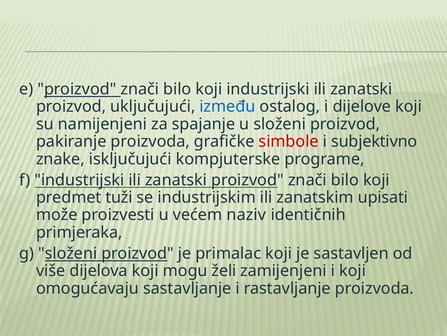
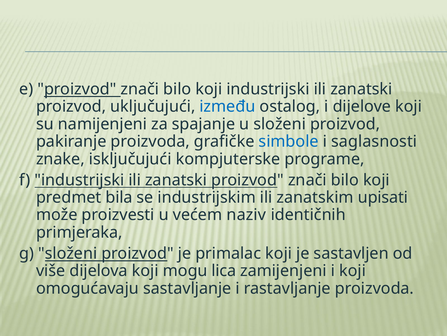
simbole colour: red -> blue
subjektivno: subjektivno -> saglasnosti
tuži: tuži -> bila
želi: želi -> lica
